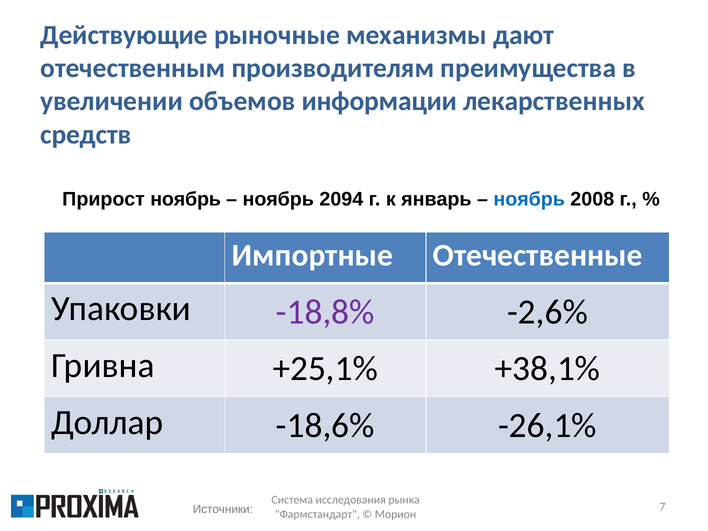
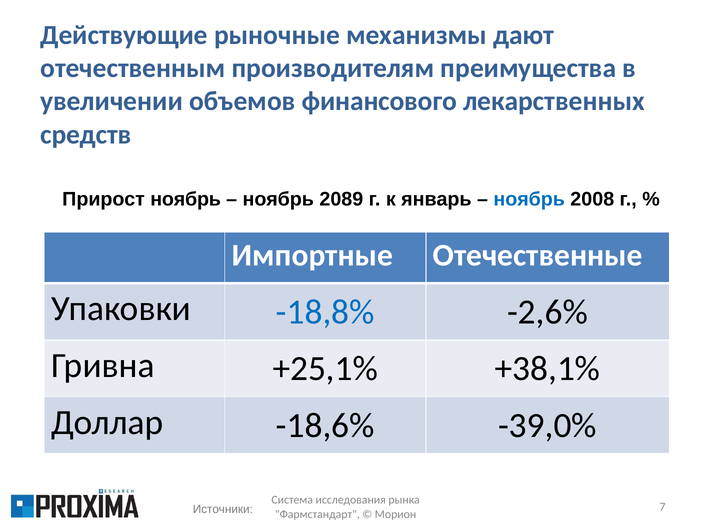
информации: информации -> финансового
2094: 2094 -> 2089
-18,8% colour: purple -> blue
-26,1%: -26,1% -> -39,0%
